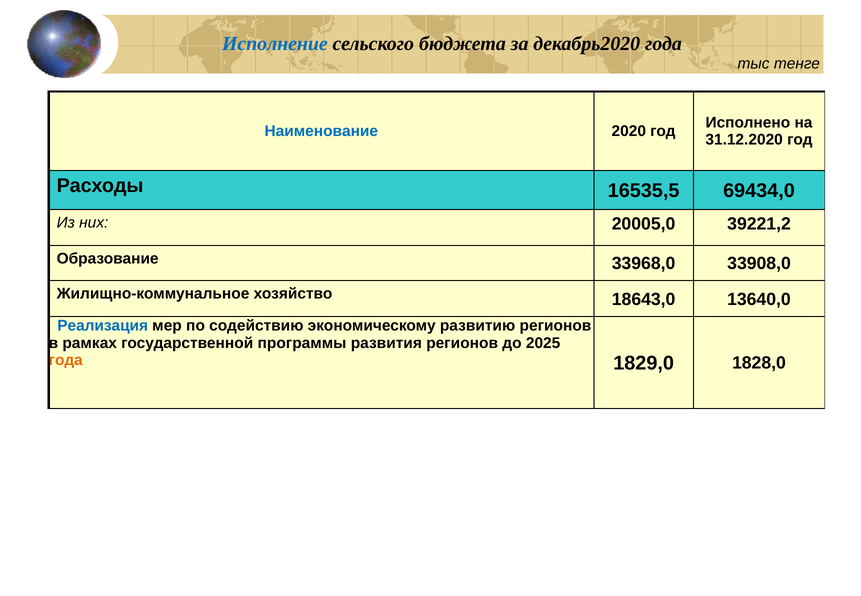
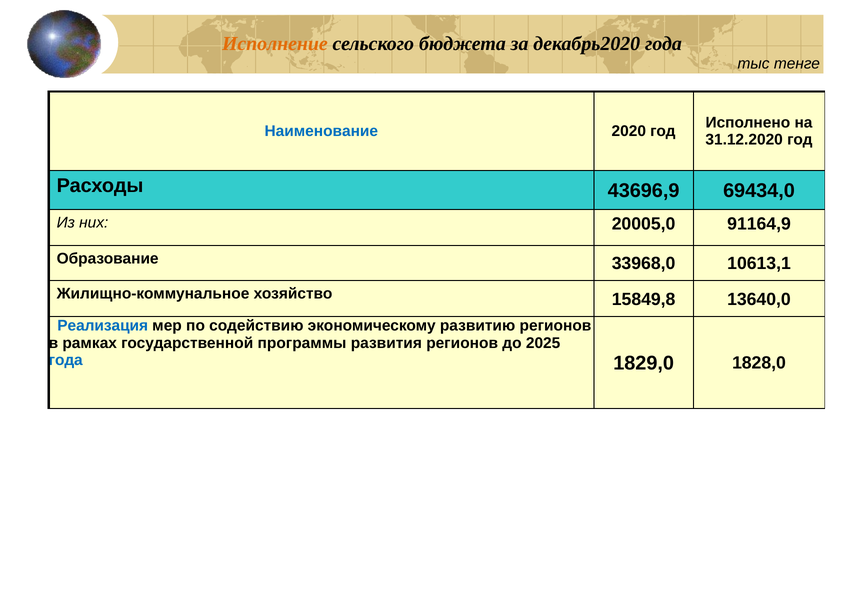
Исполнение colour: blue -> orange
16535,5: 16535,5 -> 43696,9
39221,2: 39221,2 -> 91164,9
33908,0: 33908,0 -> 10613,1
18643,0: 18643,0 -> 15849,8
года at (66, 360) colour: orange -> blue
